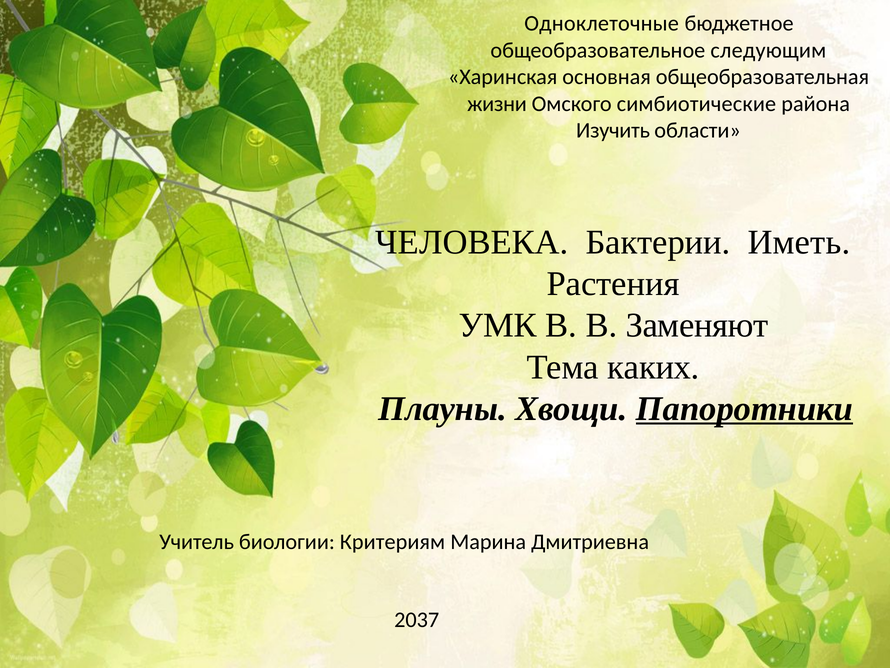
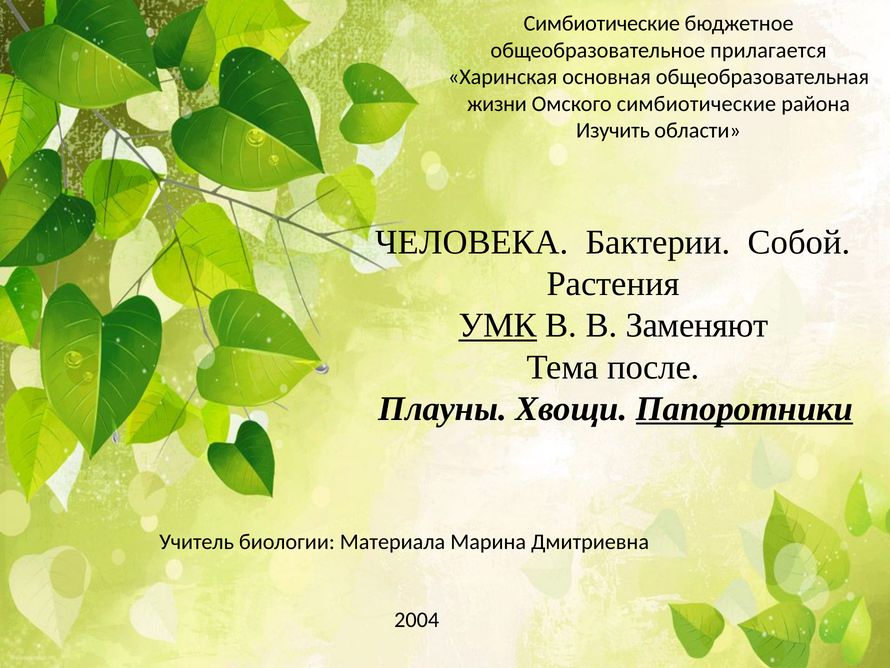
Одноклеточные at (602, 24): Одноклеточные -> Симбиотические
следующим: следующим -> прилагается
Иметь: Иметь -> Собой
УМК underline: none -> present
каких: каких -> после
Критериям: Критериям -> Материала
2037: 2037 -> 2004
